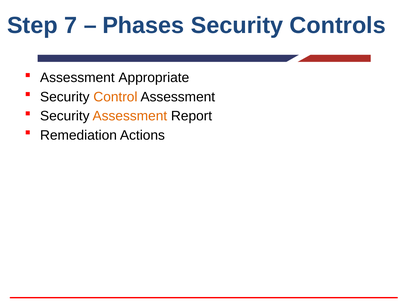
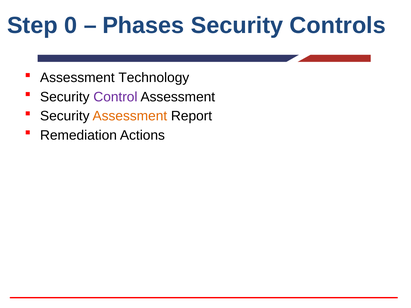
7: 7 -> 0
Appropriate: Appropriate -> Technology
Control colour: orange -> purple
